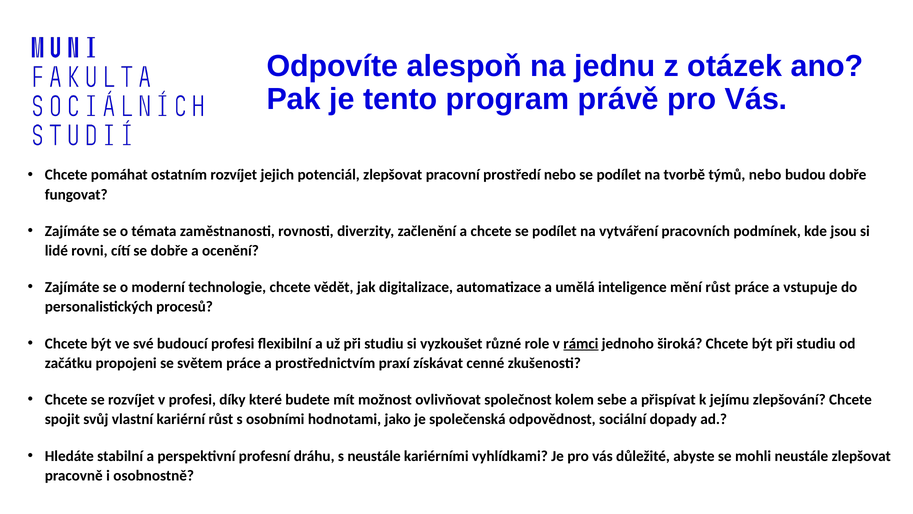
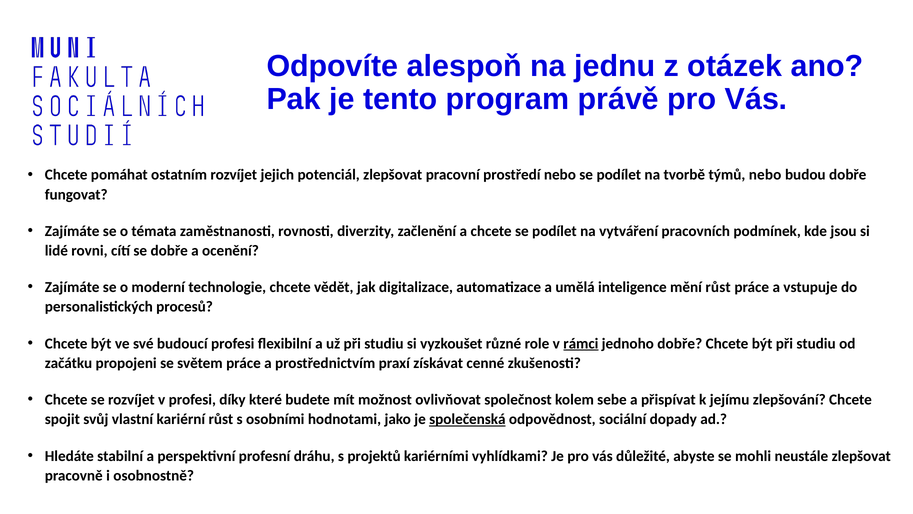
jednoho široká: široká -> dobře
společenská underline: none -> present
s neustále: neustále -> projektů
